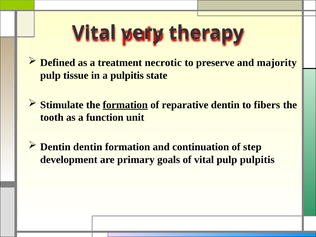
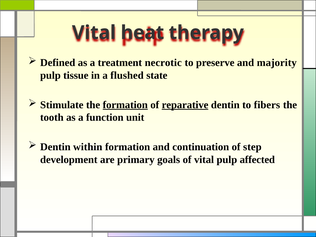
very: very -> heat
a pulpitis: pulpitis -> flushed
reparative underline: none -> present
Dentin dentin: dentin -> within
pulp pulpitis: pulpitis -> affected
